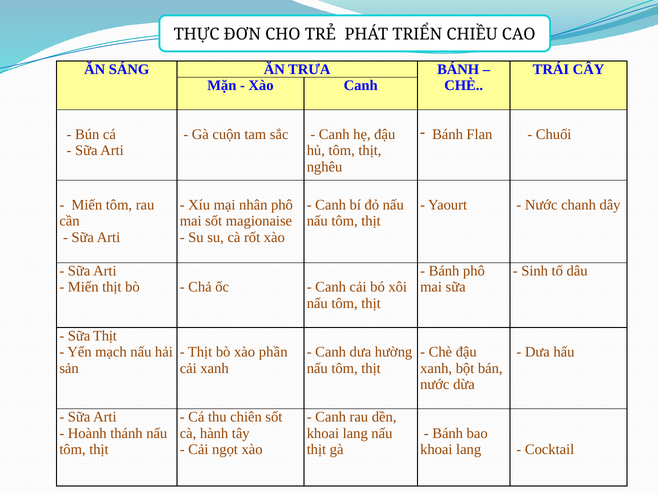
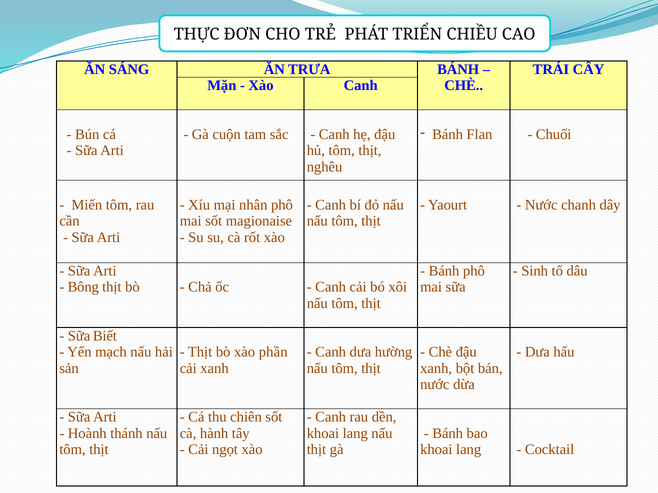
Miến at (83, 287): Miến -> Bông
Sữa Thịt: Thịt -> Biết
